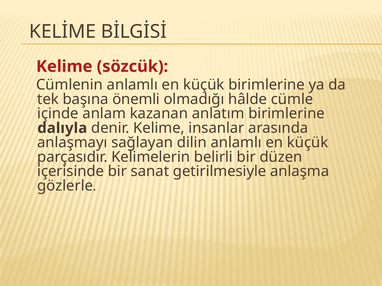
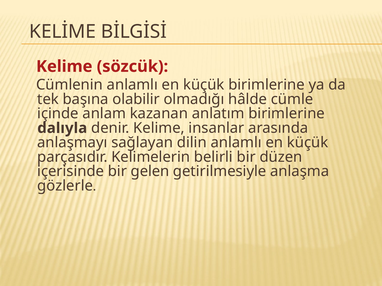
önemli: önemli -> olabilir
sanat: sanat -> gelen
